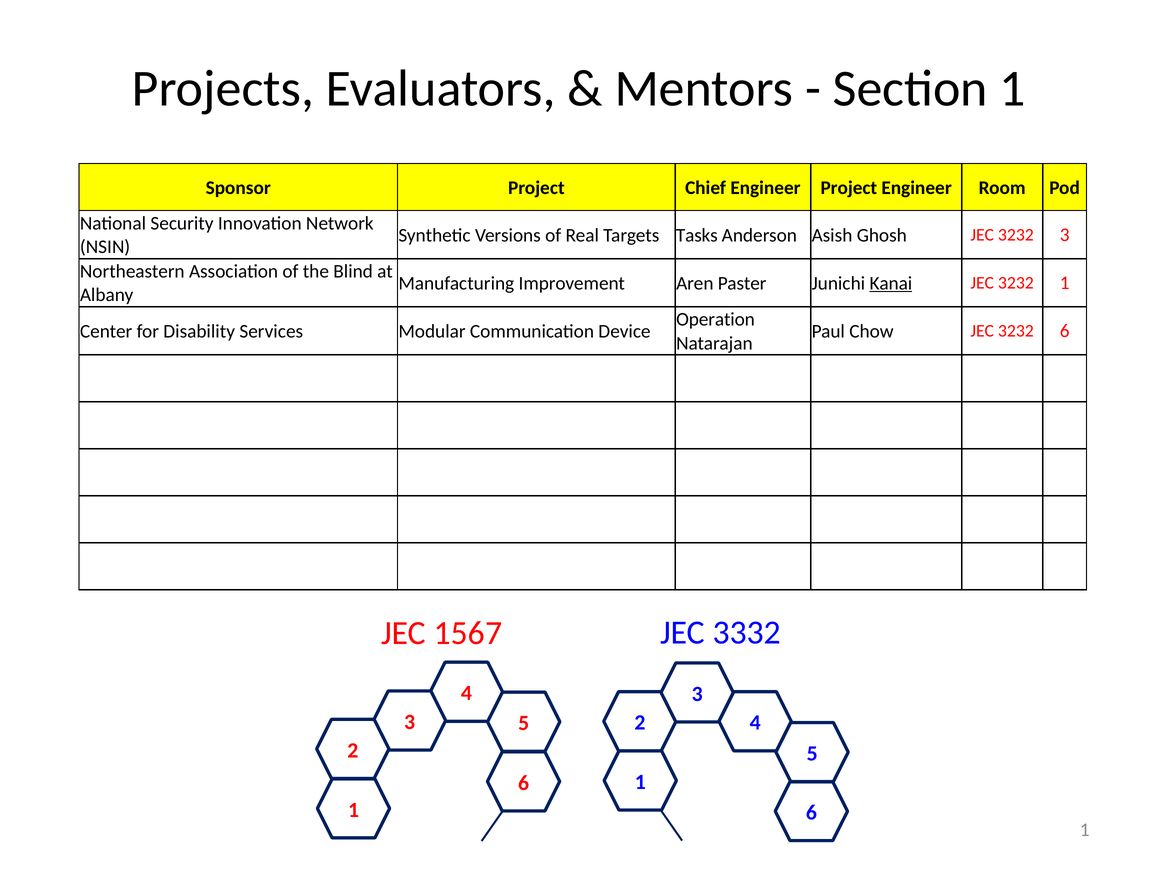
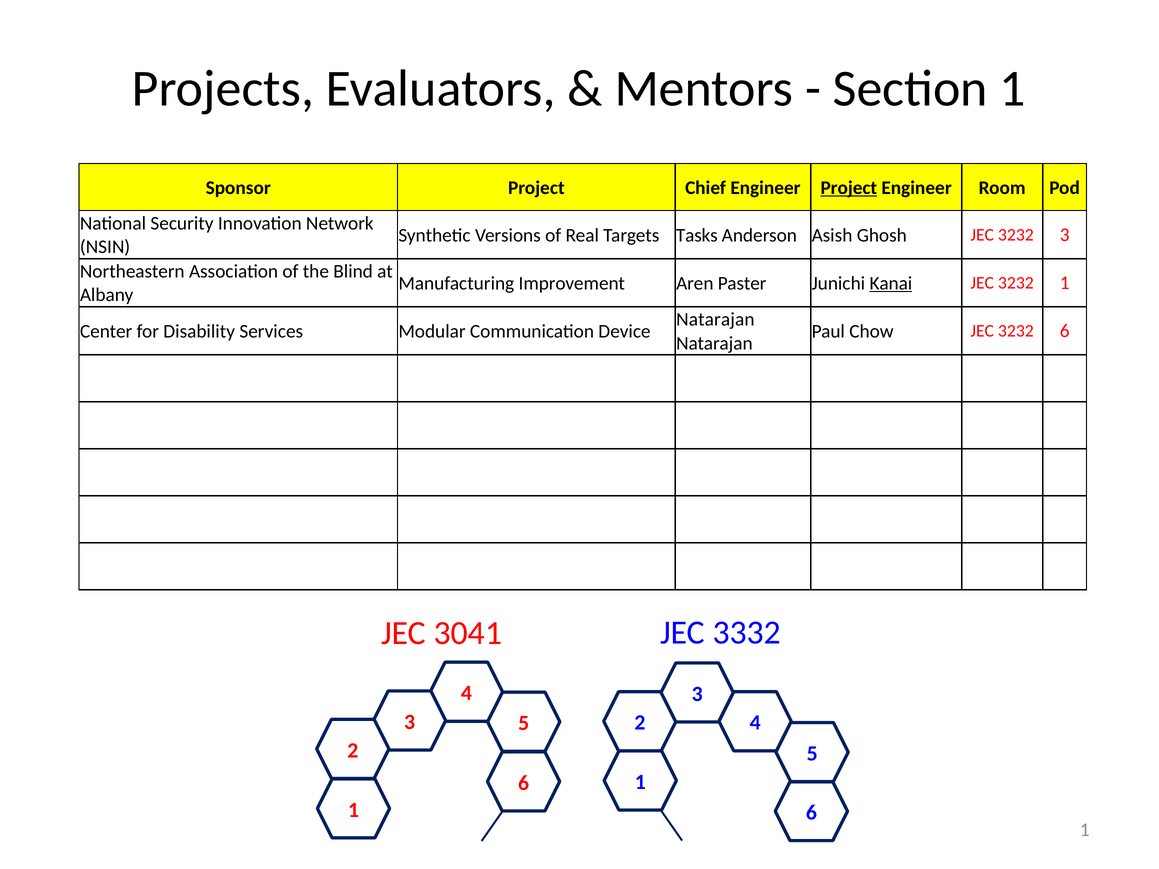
Project at (849, 188) underline: none -> present
Operation at (716, 320): Operation -> Natarajan
1567: 1567 -> 3041
